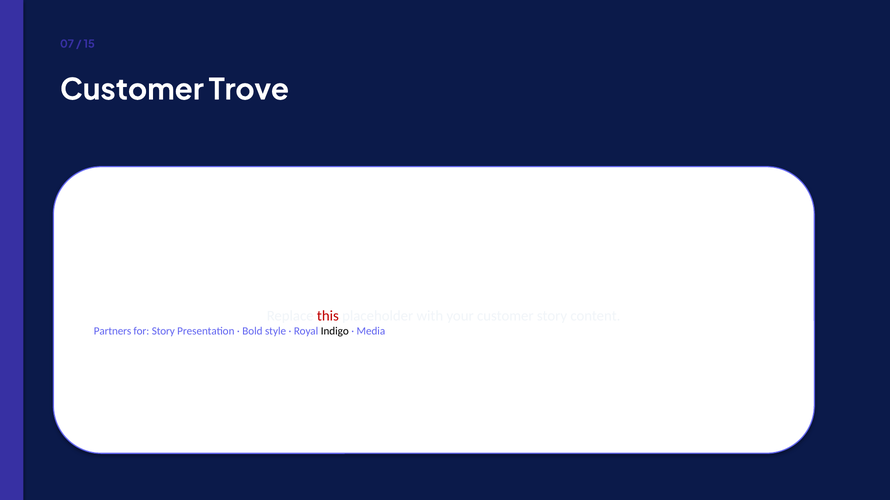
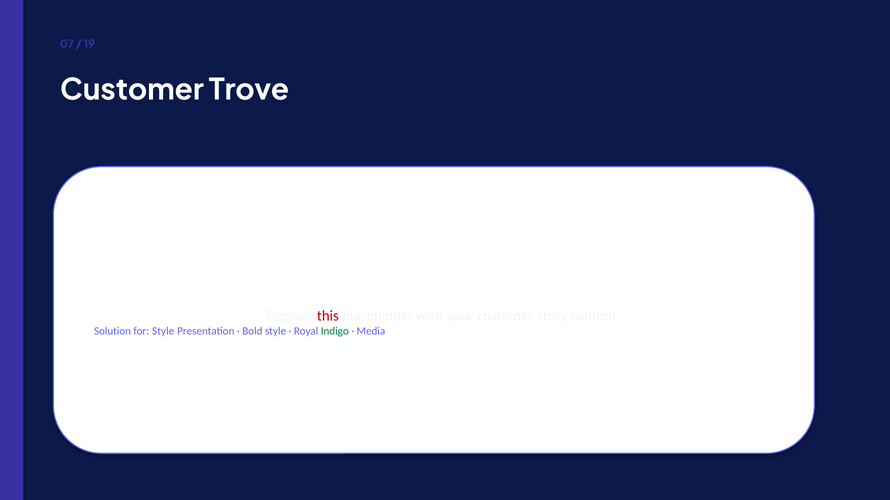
15: 15 -> 19
Partners: Partners -> Solution
for Story: Story -> Style
Indigo colour: black -> green
